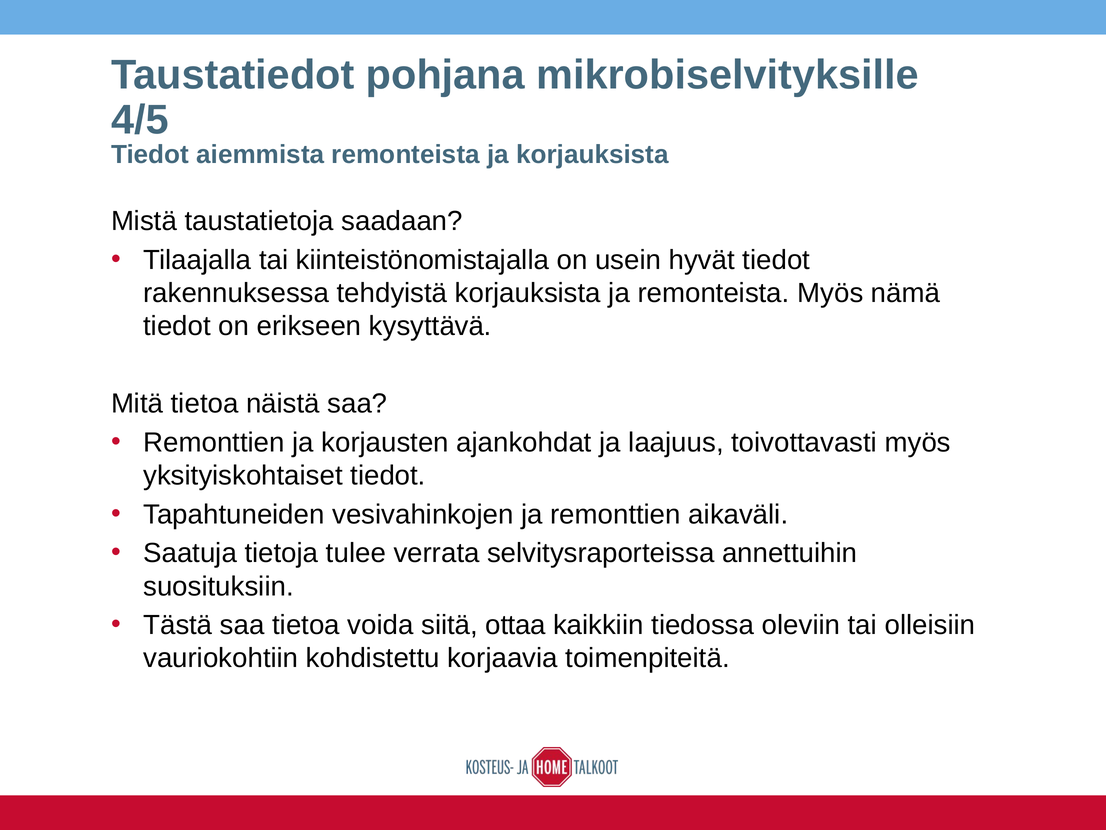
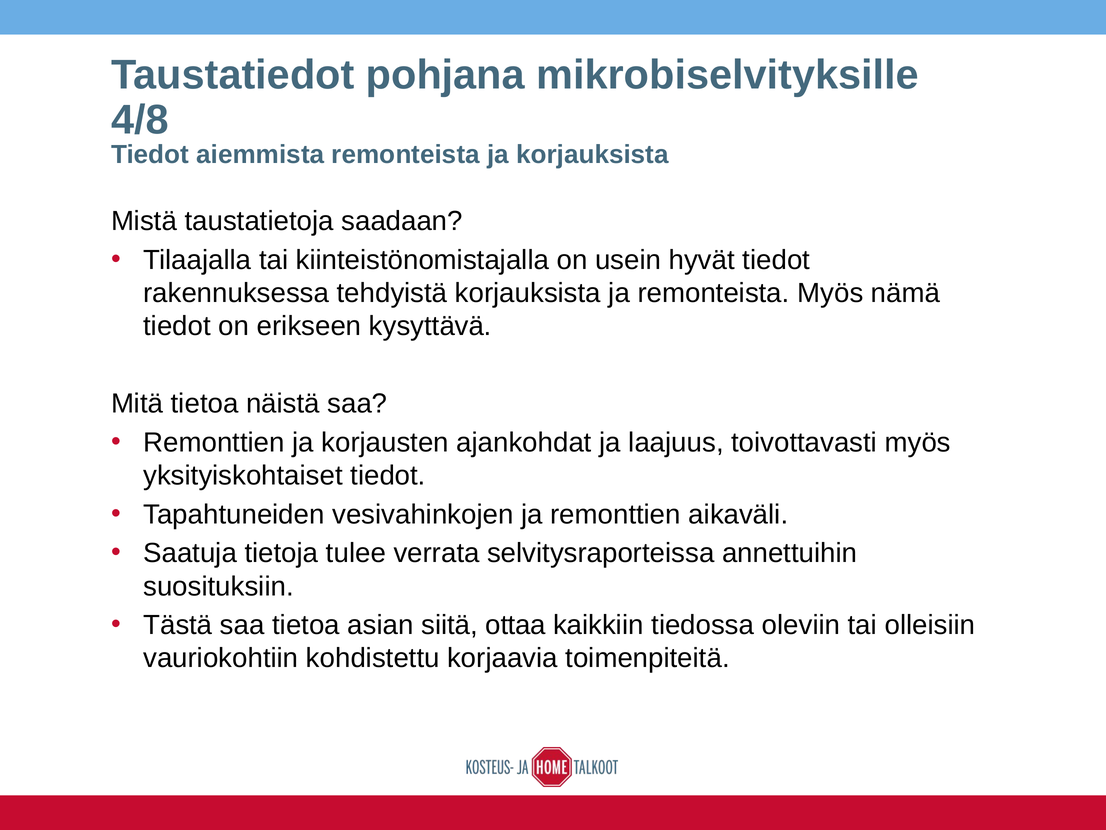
4/5: 4/5 -> 4/8
voida: voida -> asian
